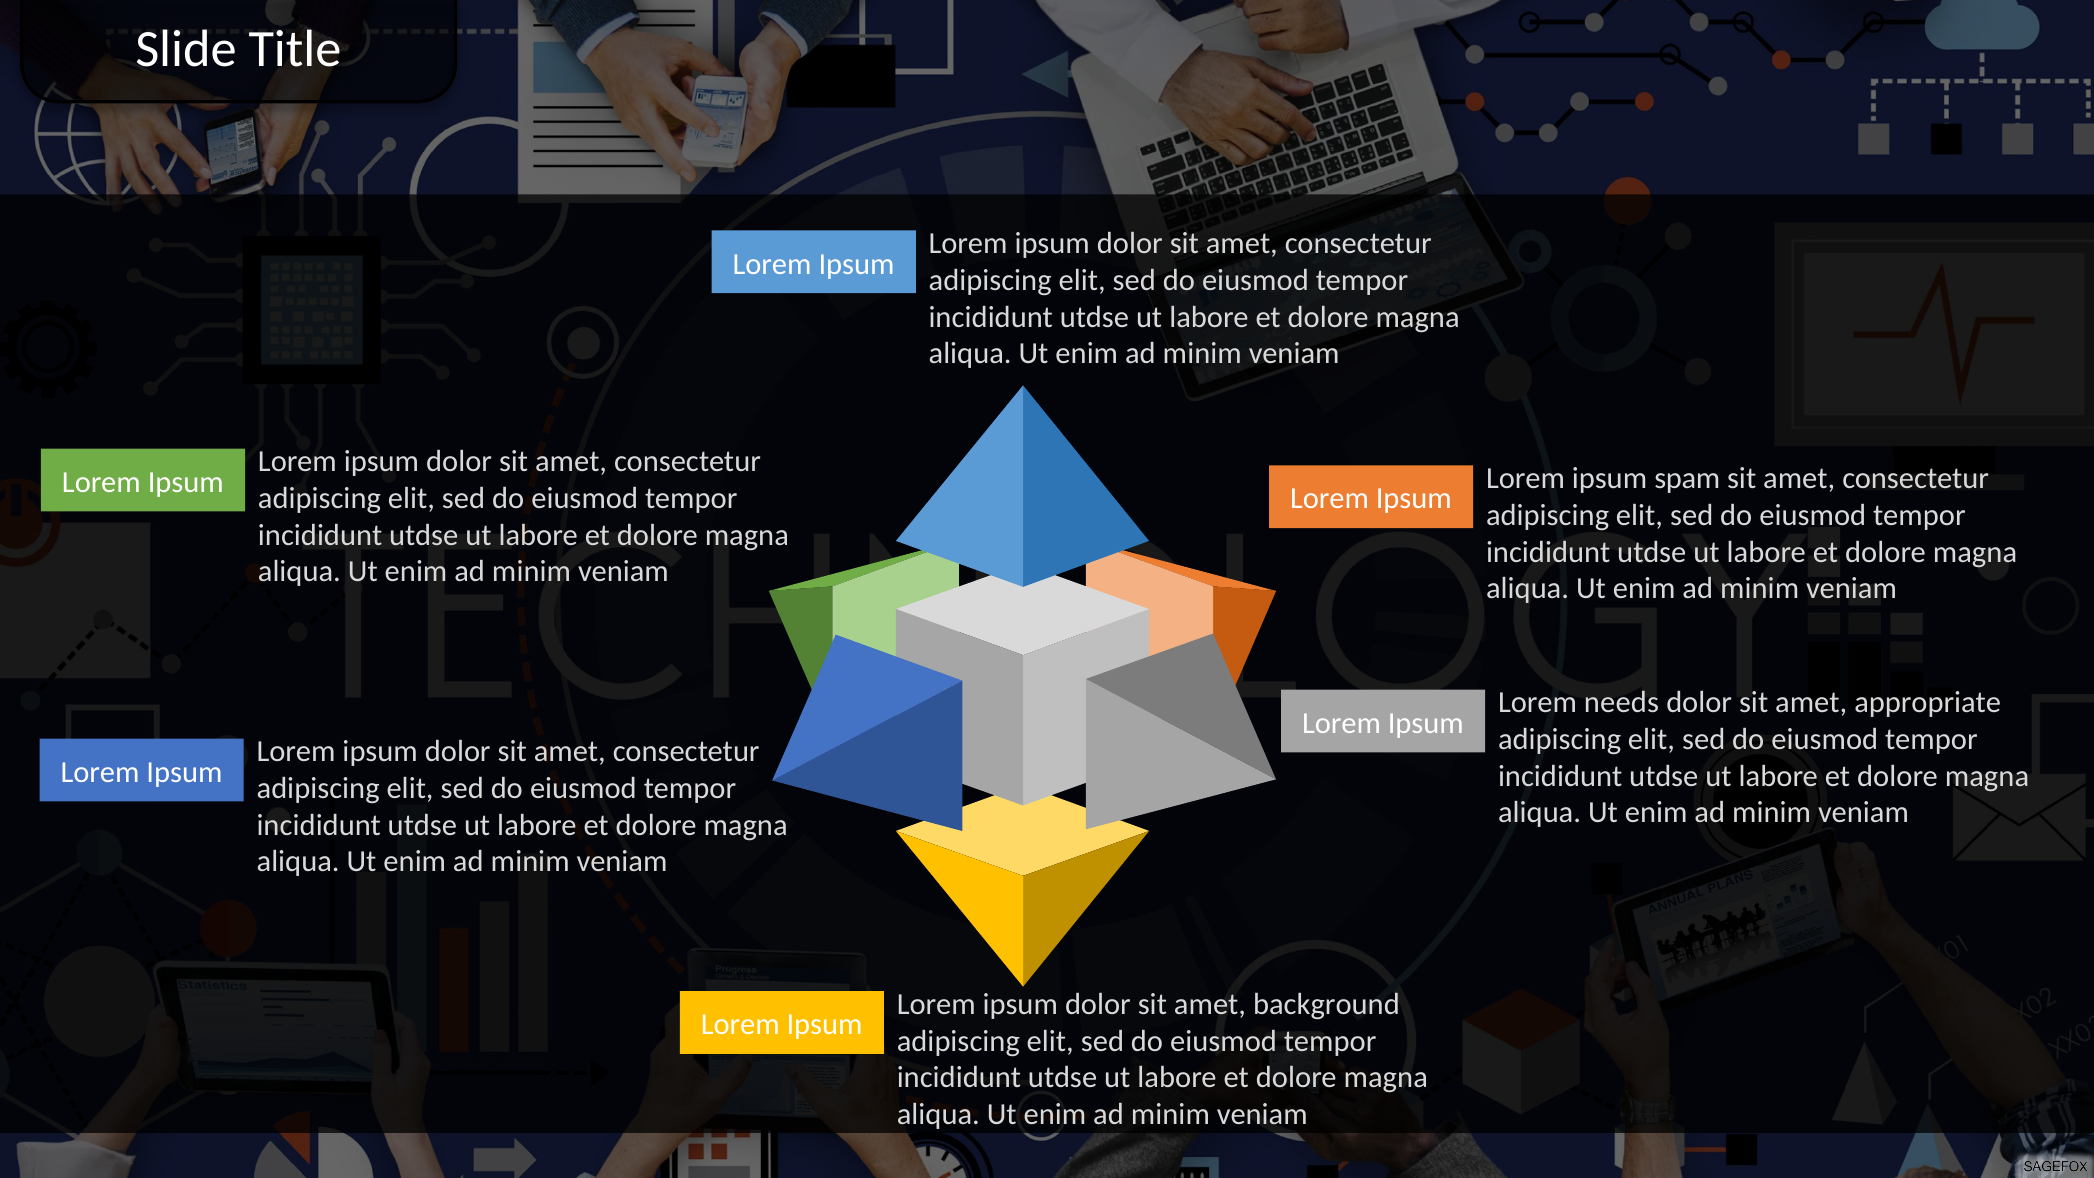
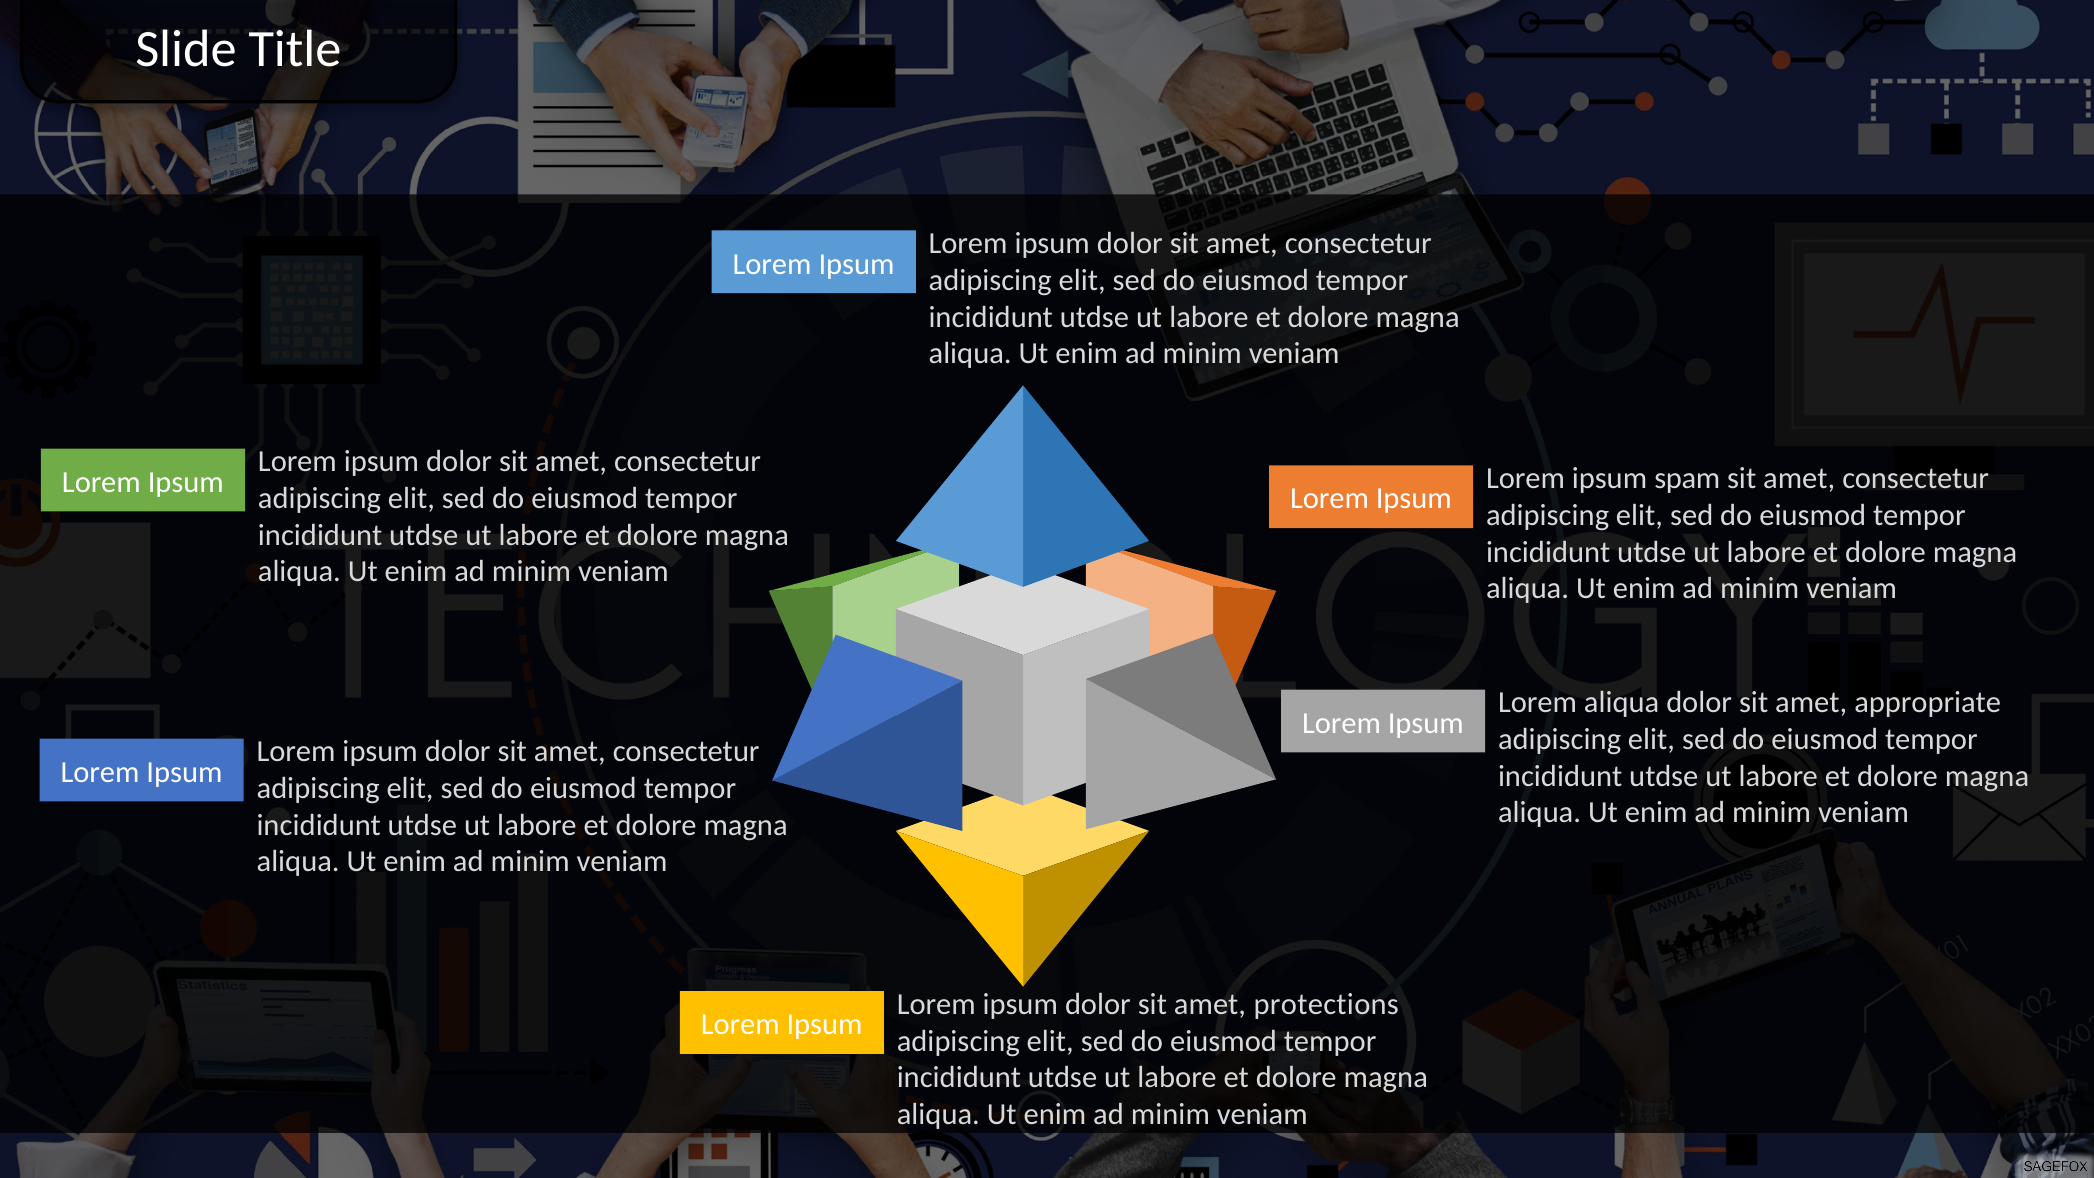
Lorem needs: needs -> aliqua
background: background -> protections
